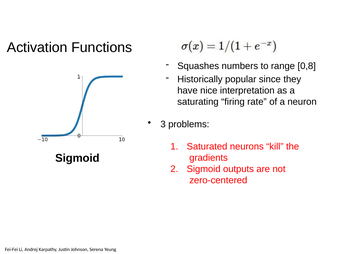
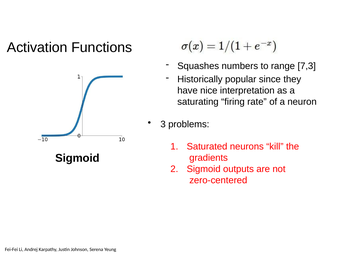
0,8: 0,8 -> 7,3
